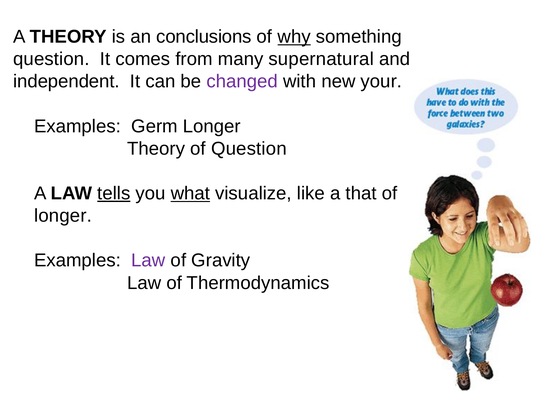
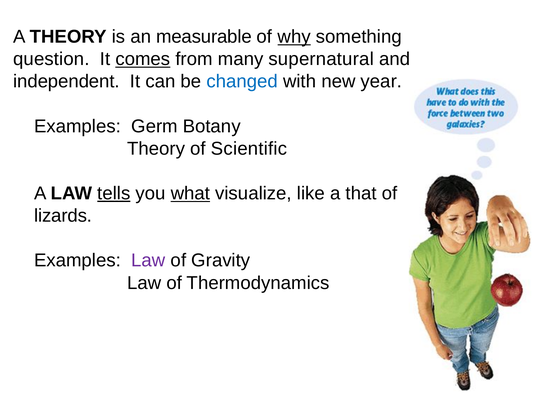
conclusions: conclusions -> measurable
comes underline: none -> present
changed colour: purple -> blue
your: your -> year
Germ Longer: Longer -> Botany
of Question: Question -> Scientific
longer at (63, 216): longer -> lizards
